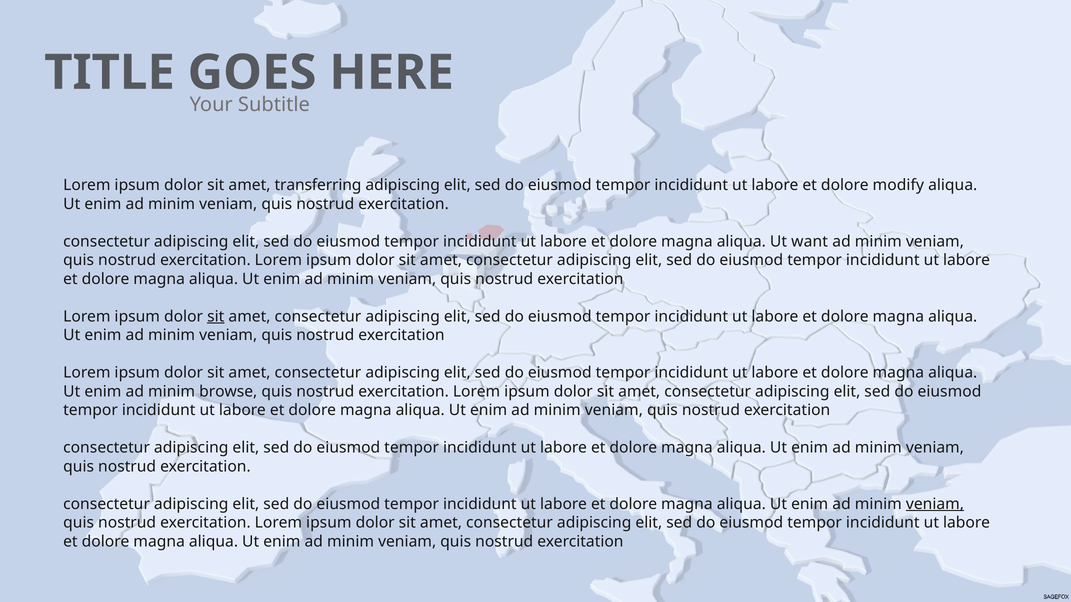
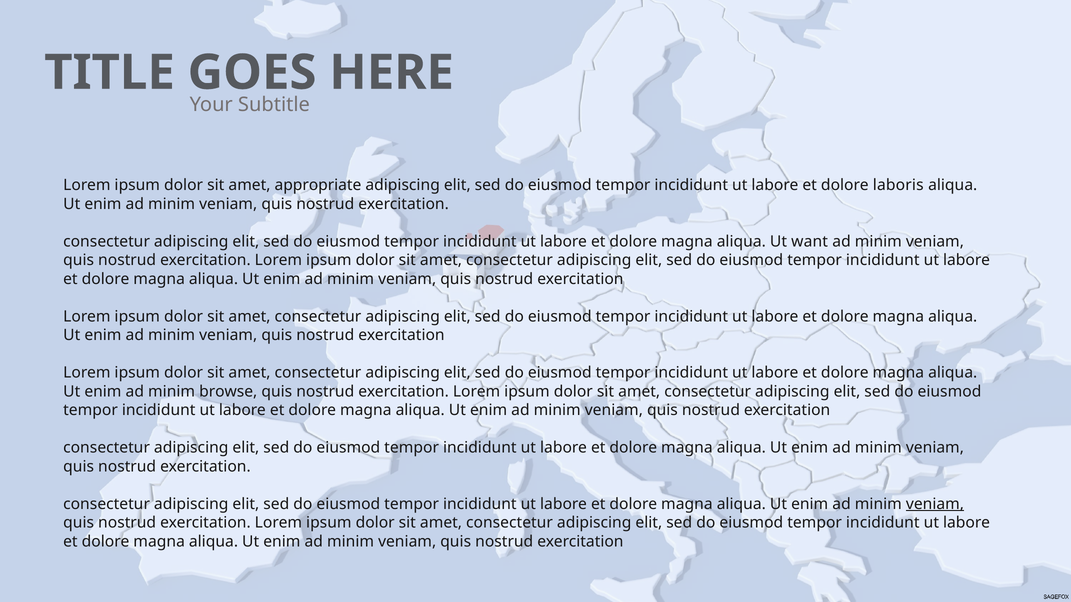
transferring: transferring -> appropriate
modify: modify -> laboris
sit at (216, 317) underline: present -> none
